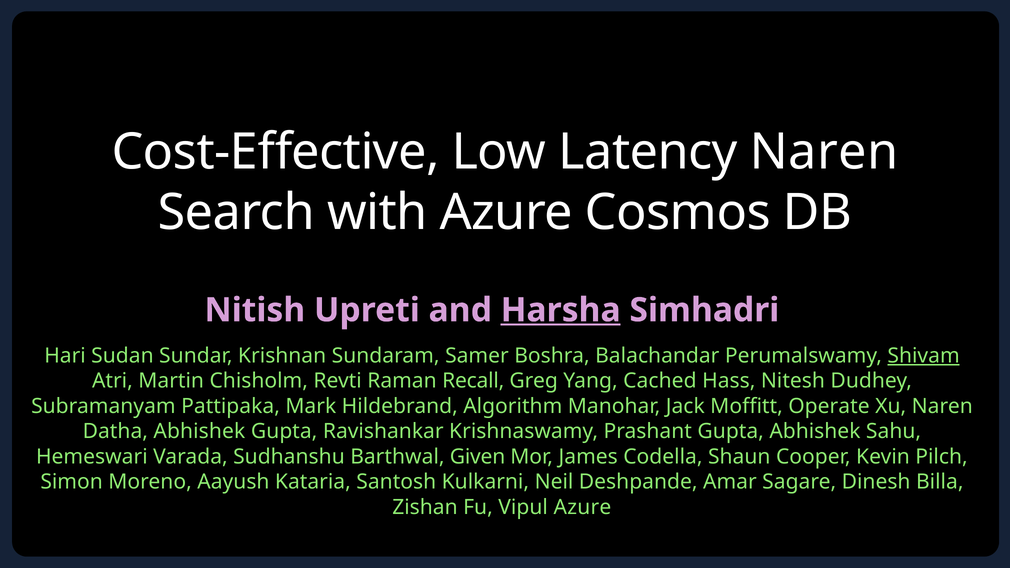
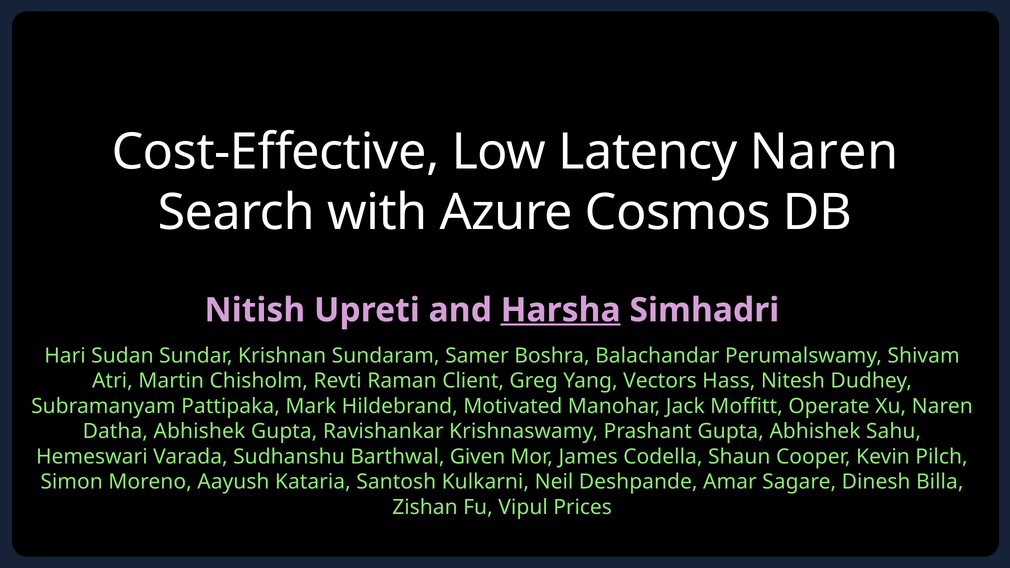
Shivam underline: present -> none
Recall: Recall -> Client
Cached: Cached -> Vectors
Algorithm: Algorithm -> Motivated
Vipul Azure: Azure -> Prices
